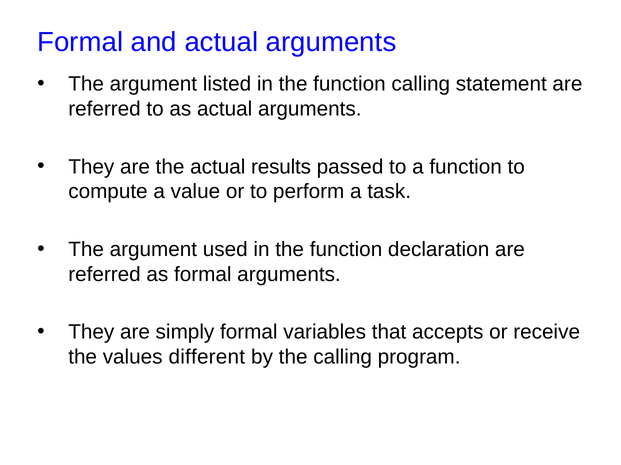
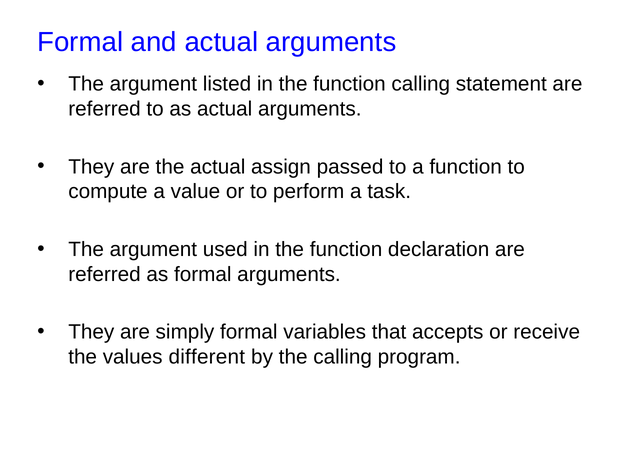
results: results -> assign
